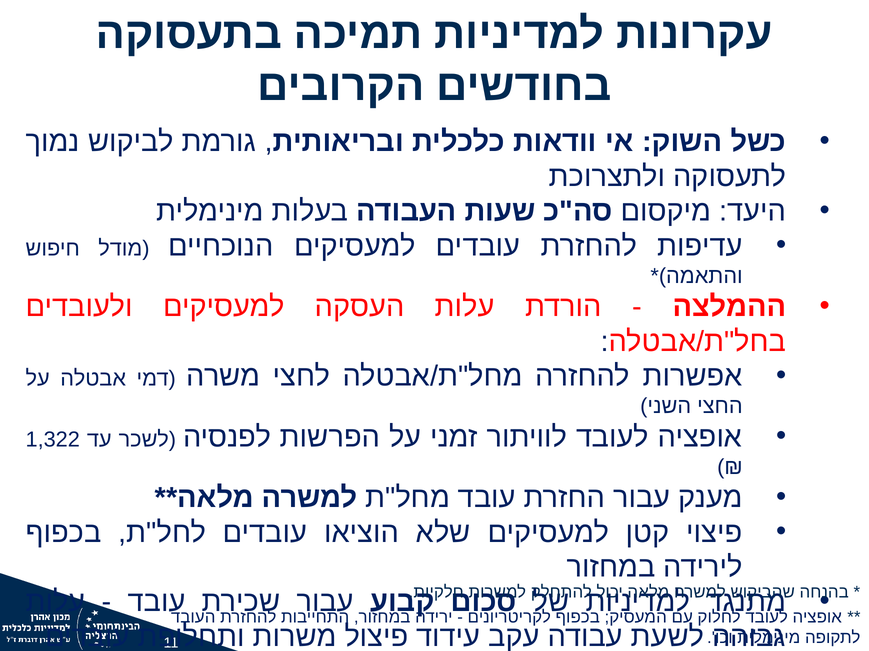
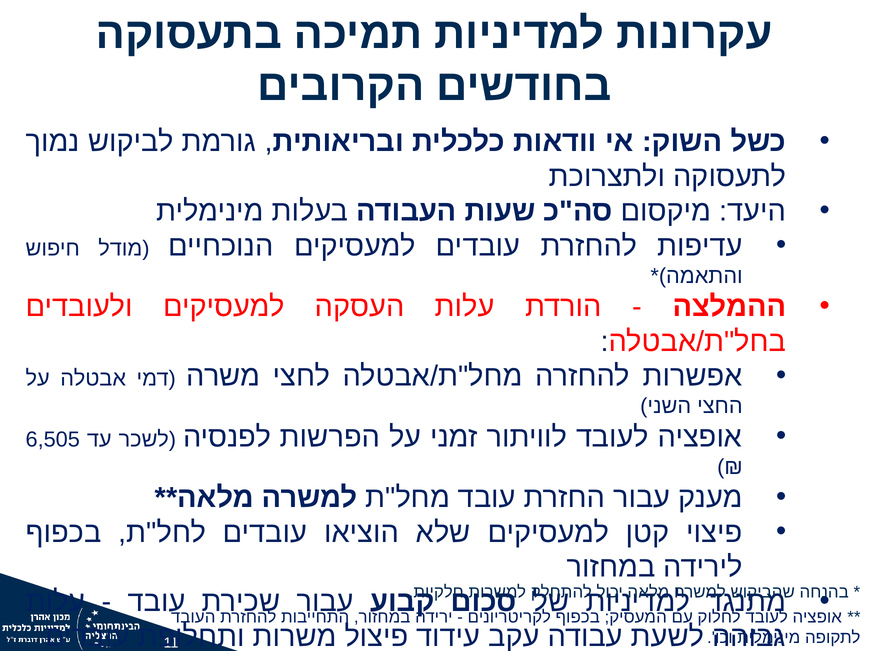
1,322: 1,322 -> 6,505
